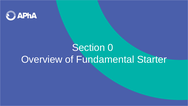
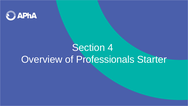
0: 0 -> 4
Fundamental: Fundamental -> Professionals
